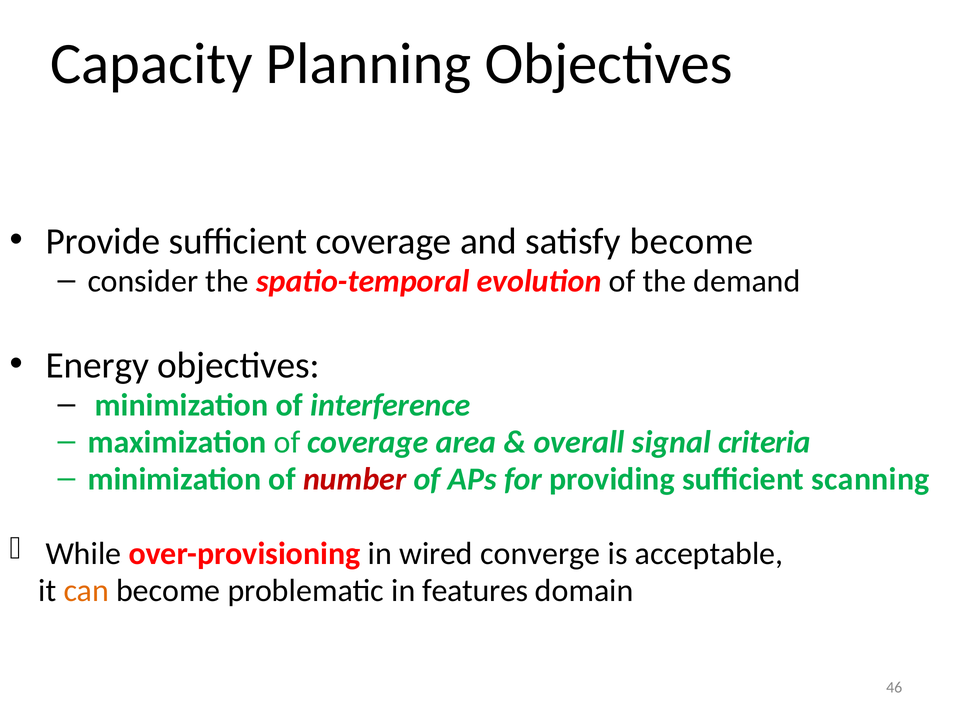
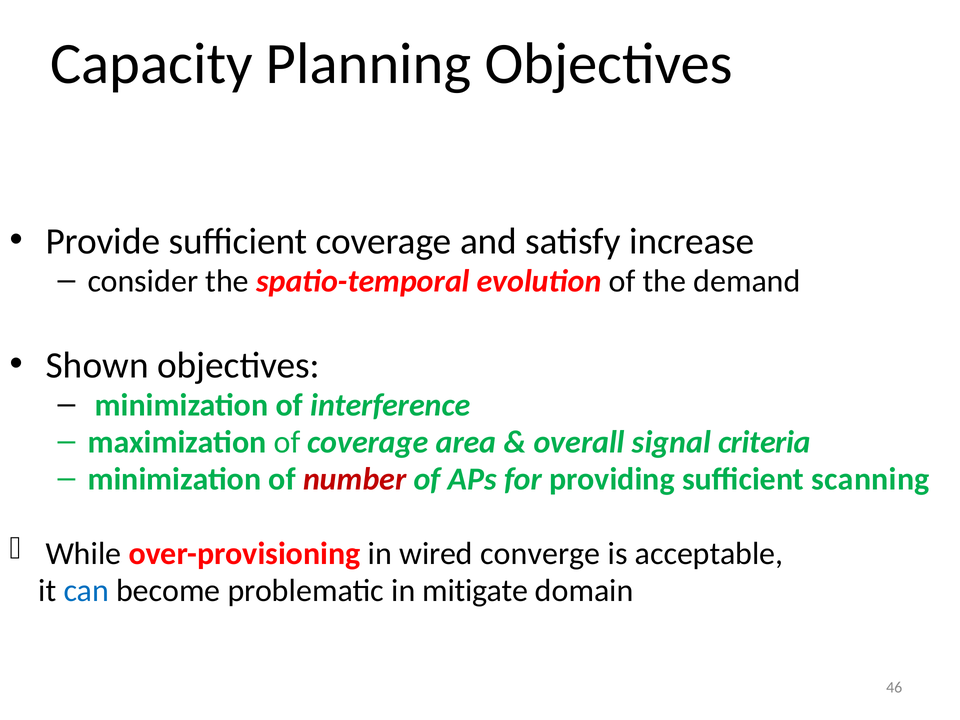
satisfy become: become -> increase
Energy: Energy -> Shown
can colour: orange -> blue
features: features -> mitigate
